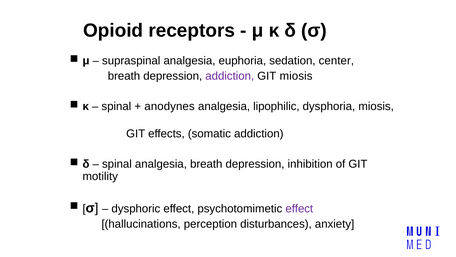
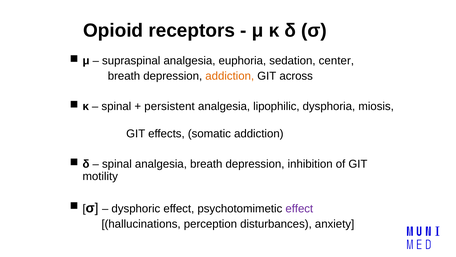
addiction at (230, 76) colour: purple -> orange
GIT miosis: miosis -> across
anodynes: anodynes -> persistent
